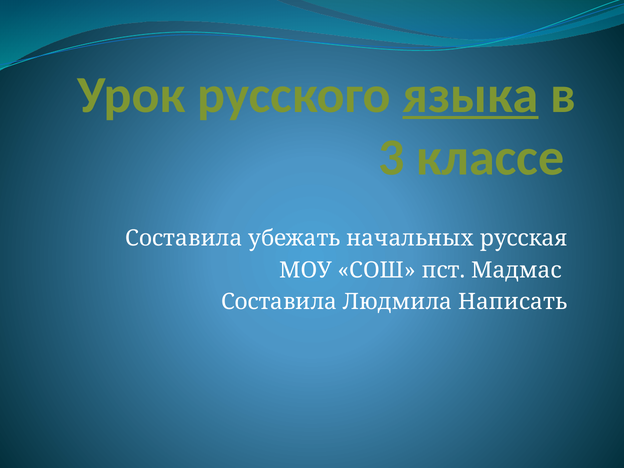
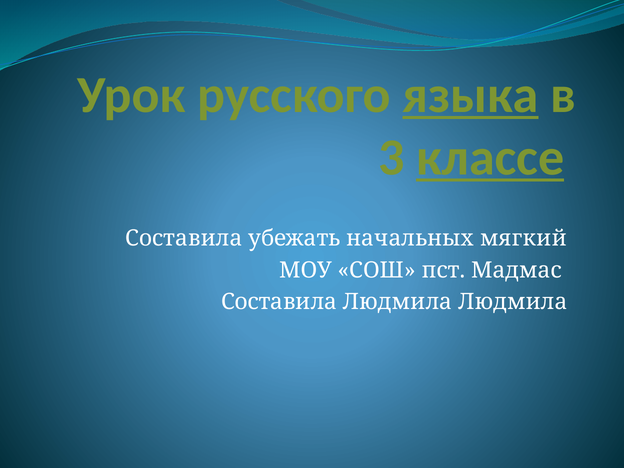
классе underline: none -> present
русская: русская -> мягкий
Людмила Написать: Написать -> Людмила
